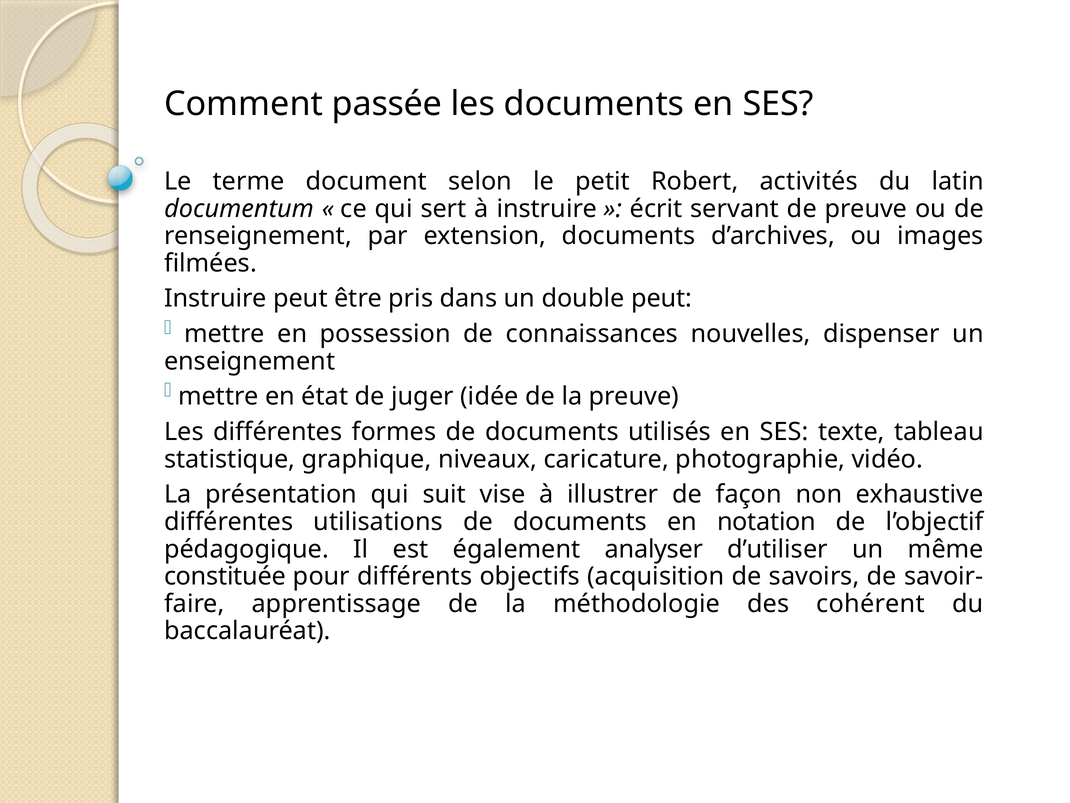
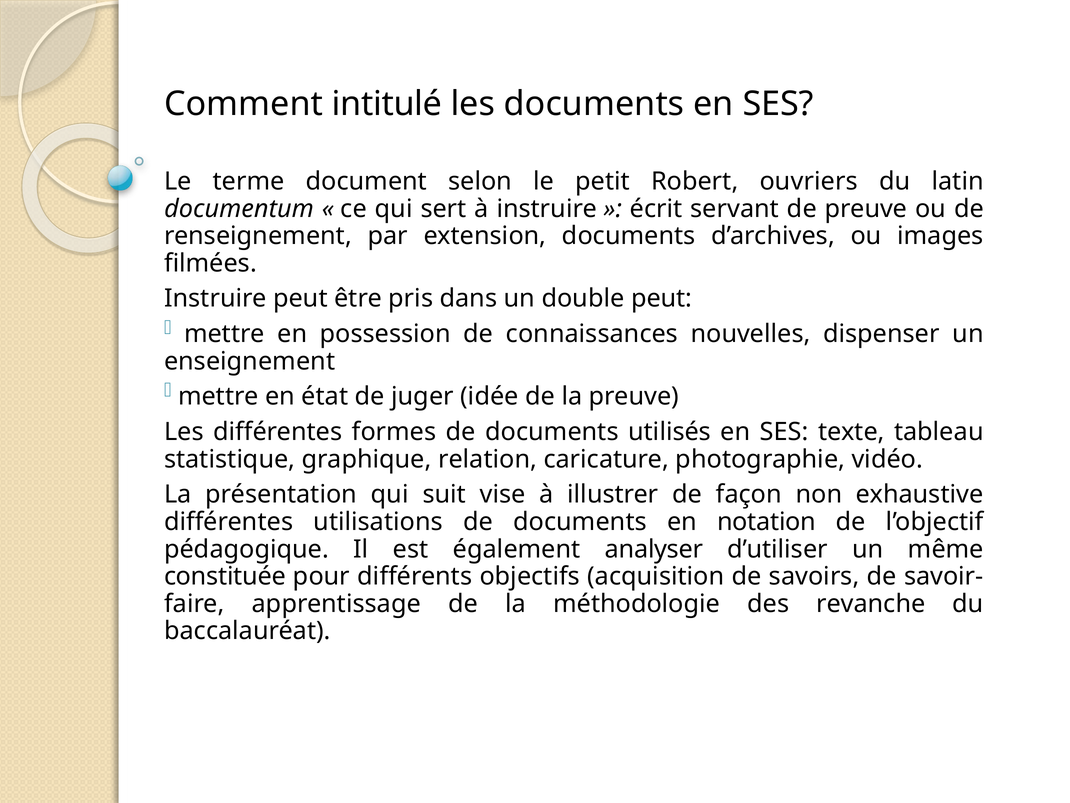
passée: passée -> intitulé
activités: activités -> ouvriers
niveaux: niveaux -> relation
cohérent: cohérent -> revanche
